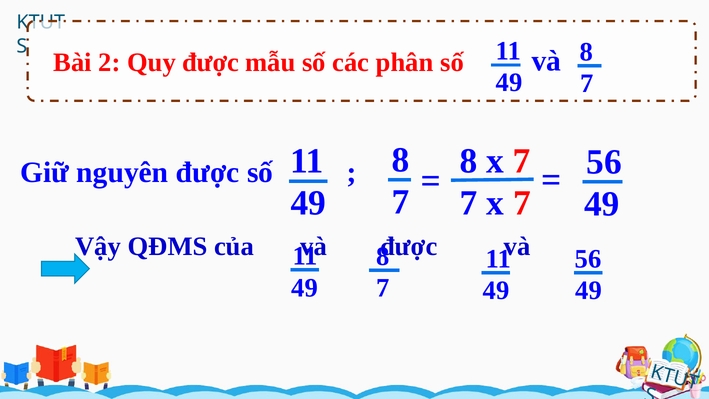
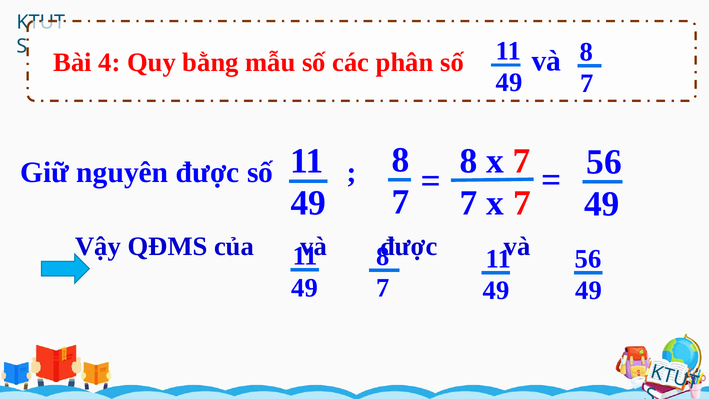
2: 2 -> 4
Quy được: được -> bằng
